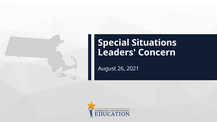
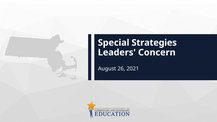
Situations: Situations -> Strategies
